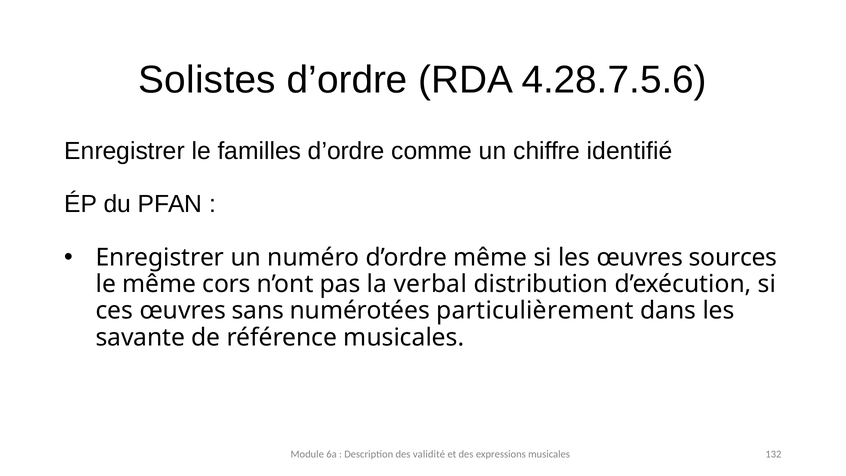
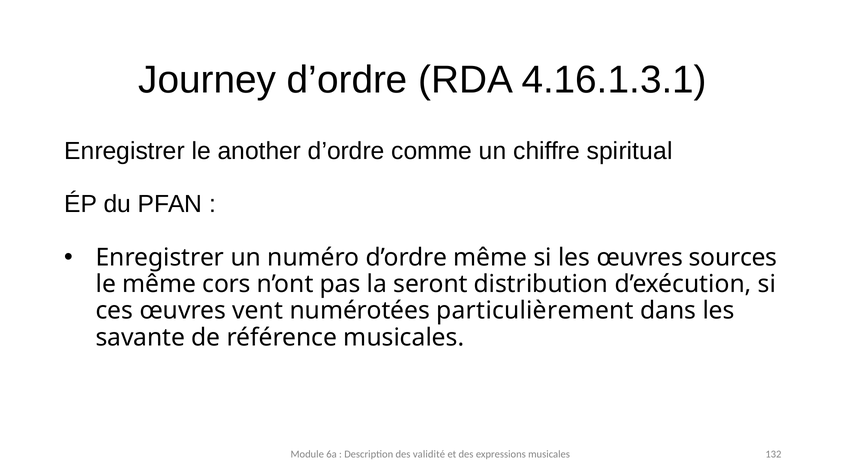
Solistes: Solistes -> Journey
4.28.7.5.6: 4.28.7.5.6 -> 4.16.1.3.1
familles: familles -> another
identifié: identifié -> spiritual
verbal: verbal -> seront
sans: sans -> vent
